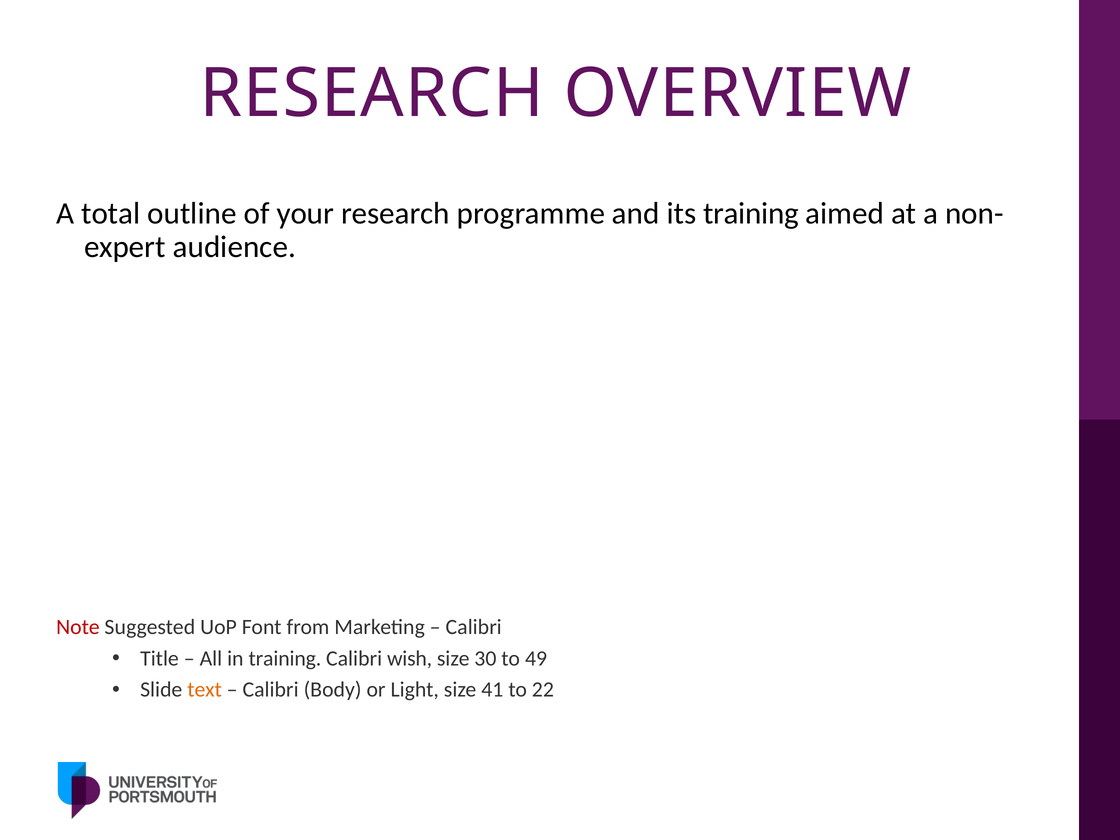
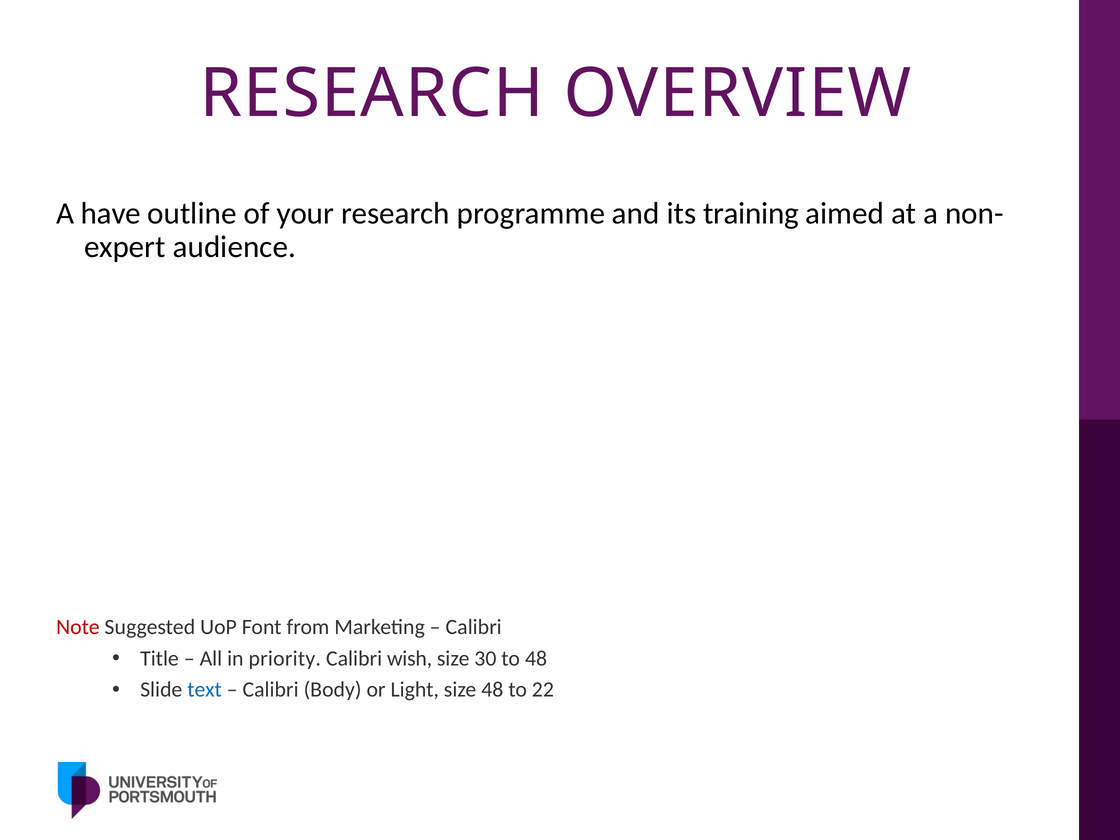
total: total -> have
in training: training -> priority
to 49: 49 -> 48
text colour: orange -> blue
size 41: 41 -> 48
